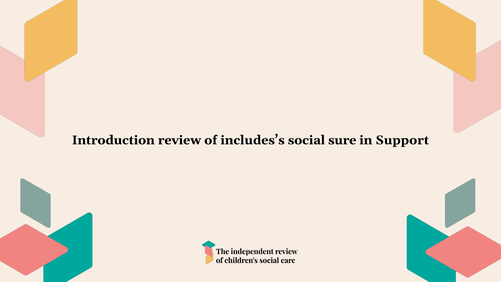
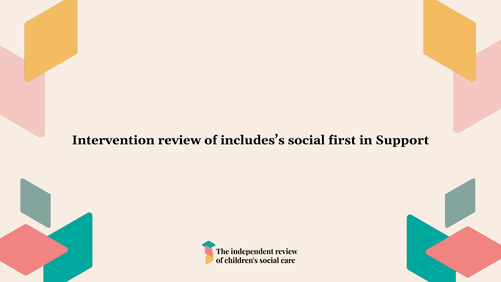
Introduction: Introduction -> Intervention
sure: sure -> first
